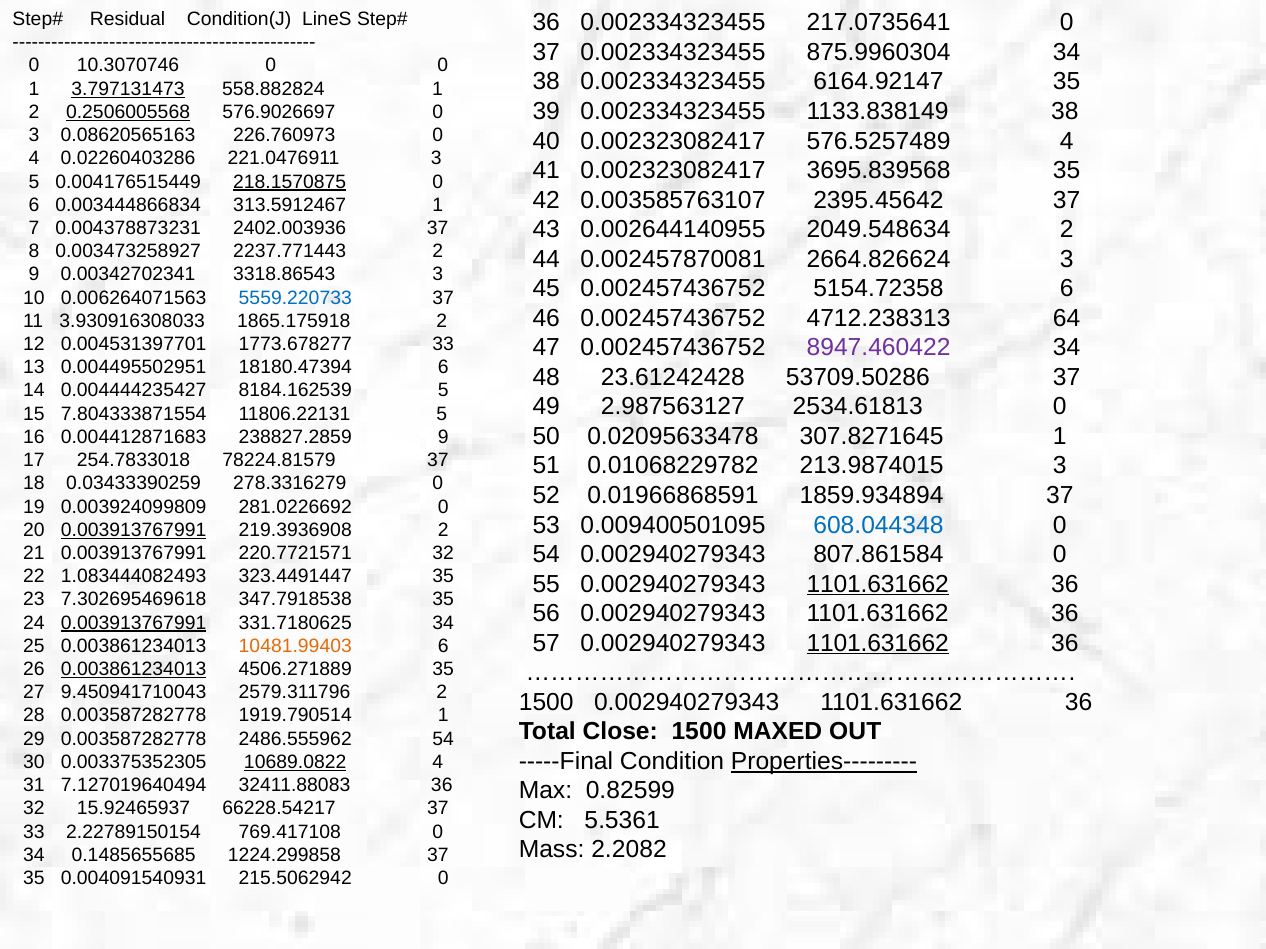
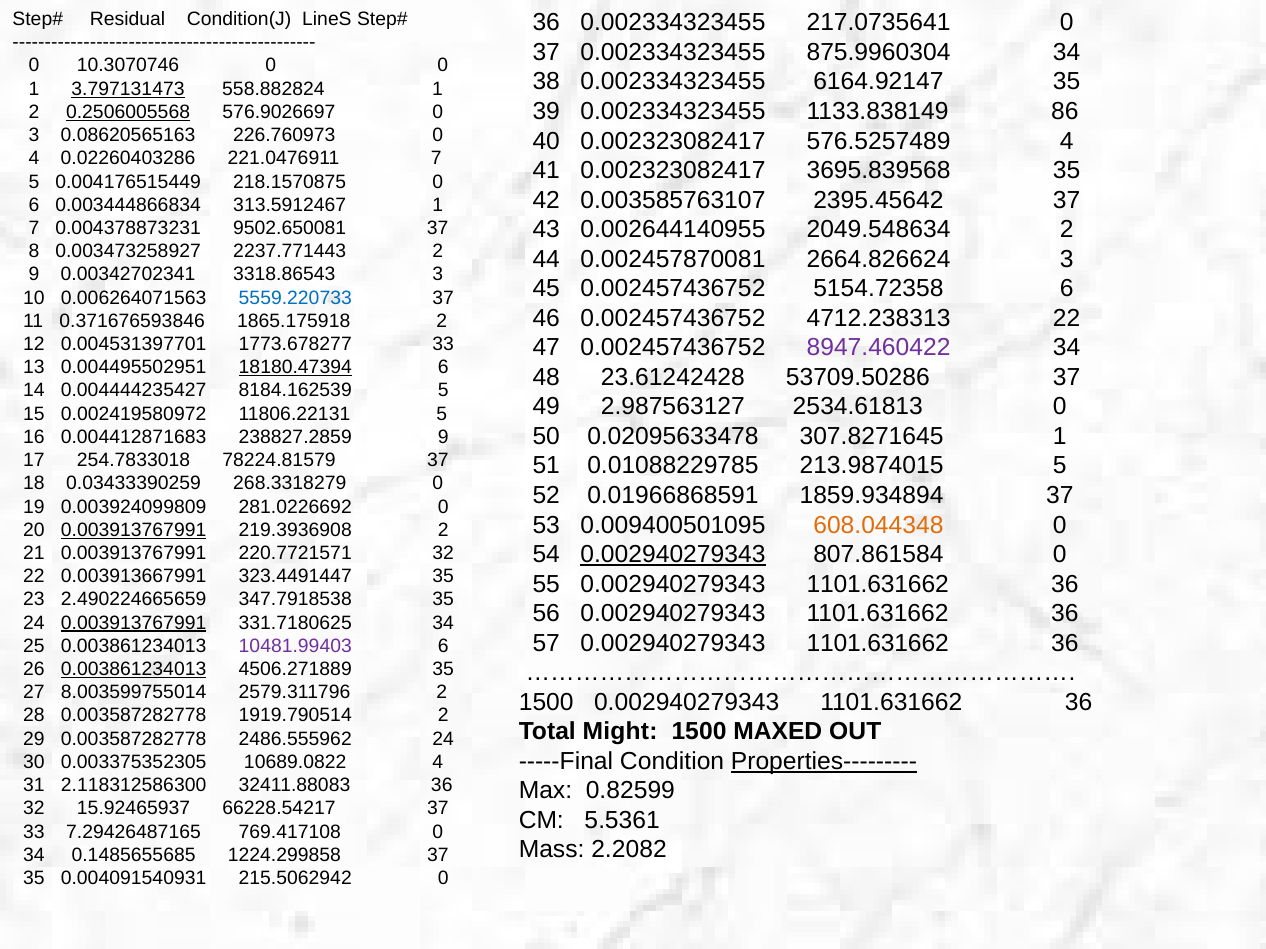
1133.838149 38: 38 -> 86
221.0476911 3: 3 -> 7
218.1570875 underline: present -> none
2402.003936: 2402.003936 -> 9502.650081
4712.238313 64: 64 -> 22
3.930916308033: 3.930916308033 -> 0.371676593846
18180.47394 underline: none -> present
7.804333871554: 7.804333871554 -> 0.002419580972
0.01068229782: 0.01068229782 -> 0.01088229785
213.9874015 3: 3 -> 5
278.3316279: 278.3316279 -> 268.3318279
608.044348 colour: blue -> orange
0.002940279343 at (673, 555) underline: none -> present
1.083444082493: 1.083444082493 -> 0.003913667991
1101.631662 at (878, 584) underline: present -> none
7.302695469618: 7.302695469618 -> 2.490224665659
1101.631662 at (878, 643) underline: present -> none
10481.99403 colour: orange -> purple
9.450941710043: 9.450941710043 -> 8.003599755014
1919.790514 1: 1 -> 2
Close: Close -> Might
2486.555962 54: 54 -> 24
10689.0822 underline: present -> none
7.127019640494: 7.127019640494 -> 2.118312586300
2.22789150154: 2.22789150154 -> 7.29426487165
